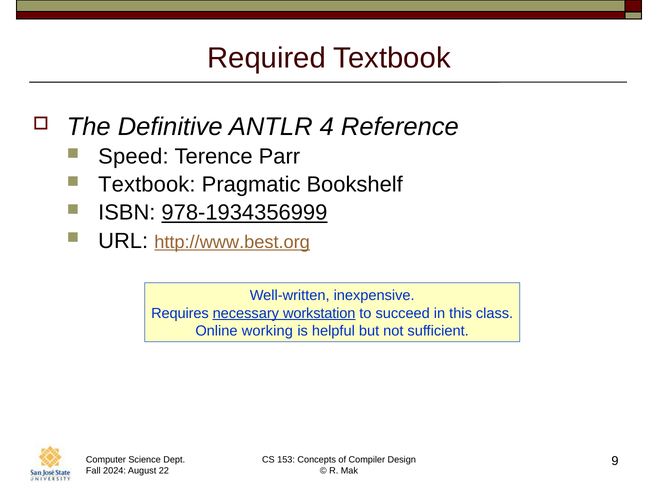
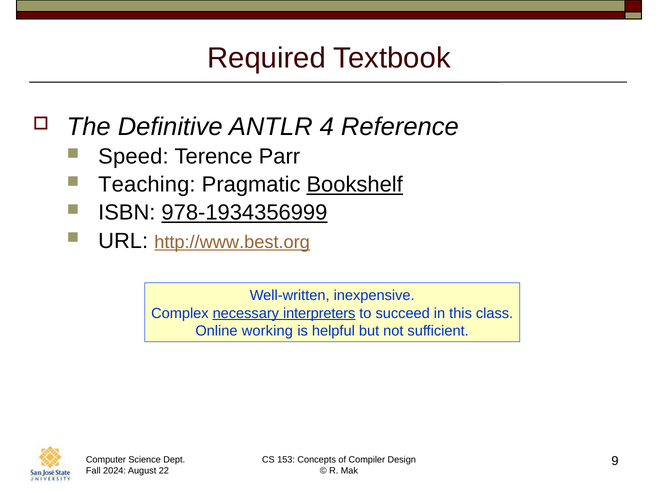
Textbook at (147, 185): Textbook -> Teaching
Bookshelf underline: none -> present
Requires: Requires -> Complex
workstation: workstation -> interpreters
